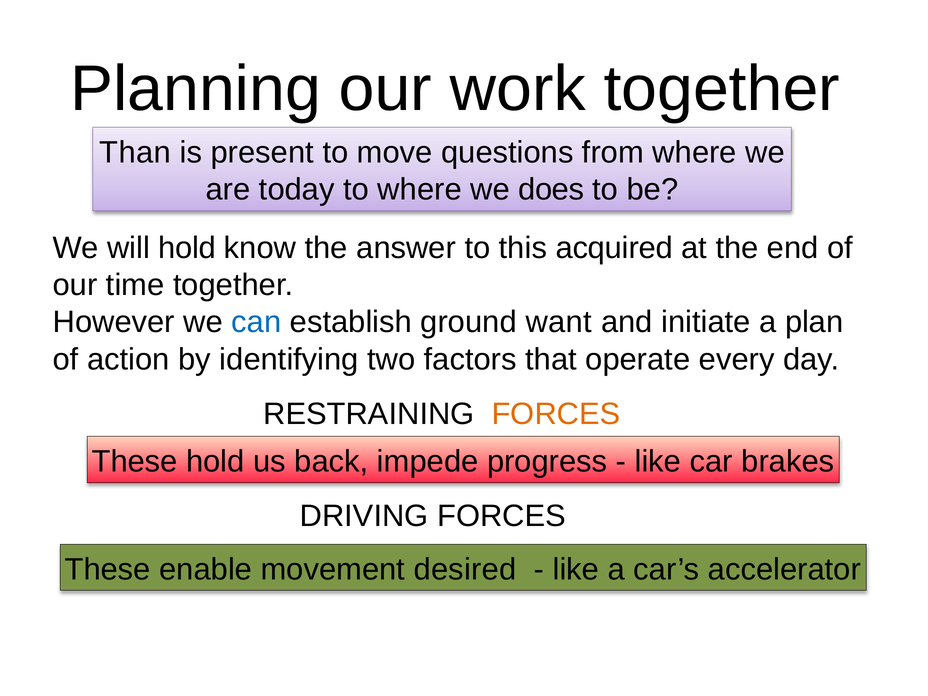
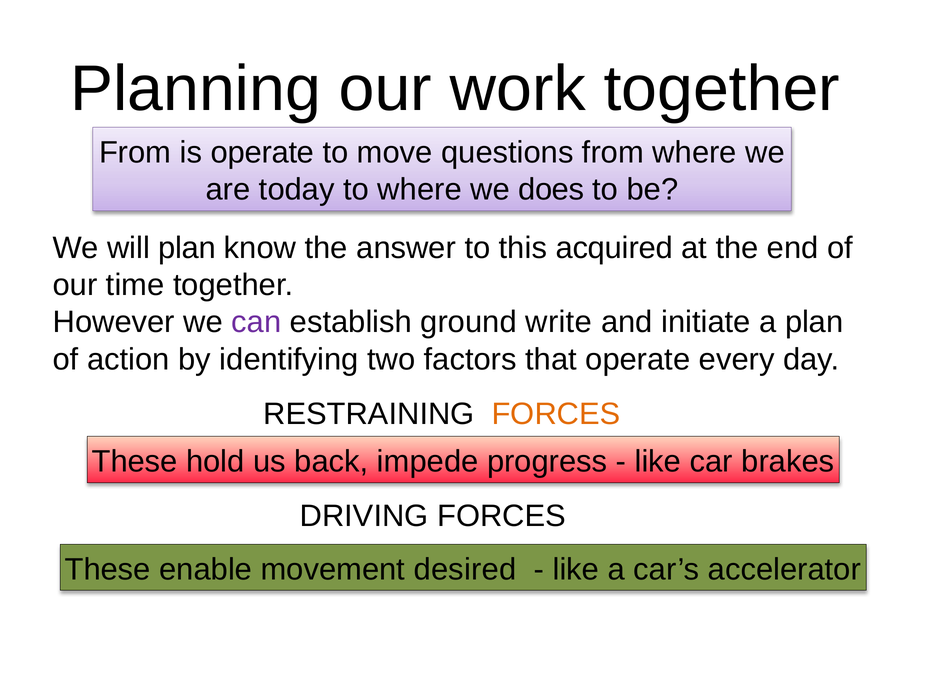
Than at (135, 153): Than -> From
is present: present -> operate
will hold: hold -> plan
can colour: blue -> purple
want: want -> write
